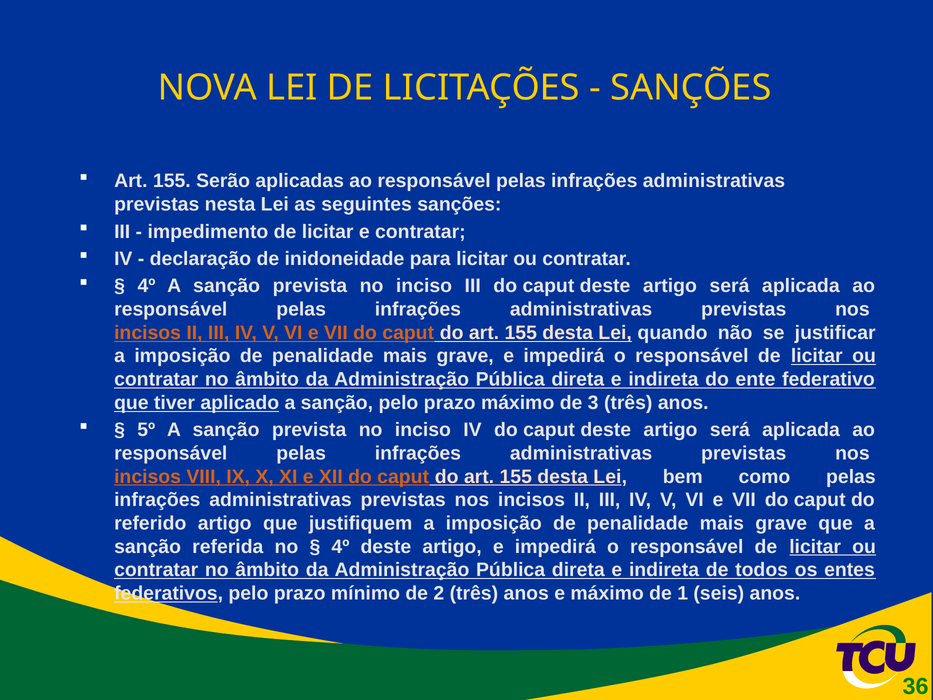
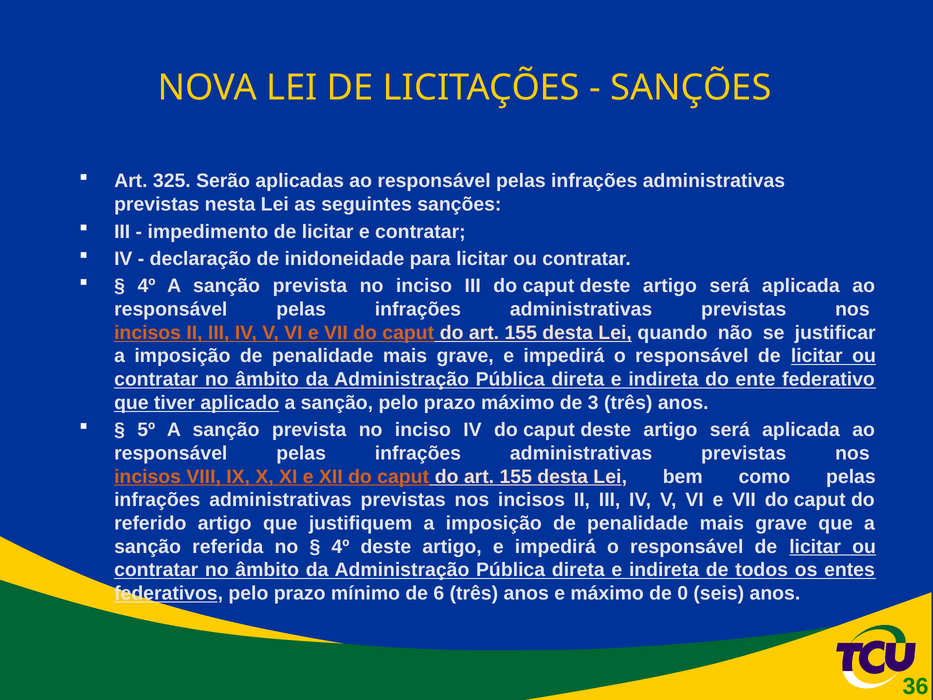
155 at (172, 181): 155 -> 325
2: 2 -> 6
1: 1 -> 0
